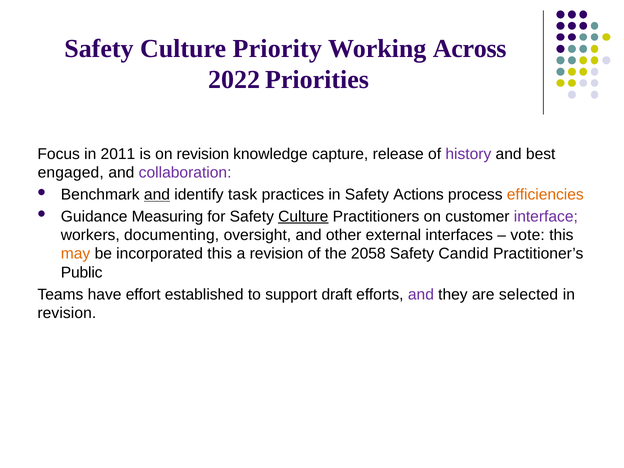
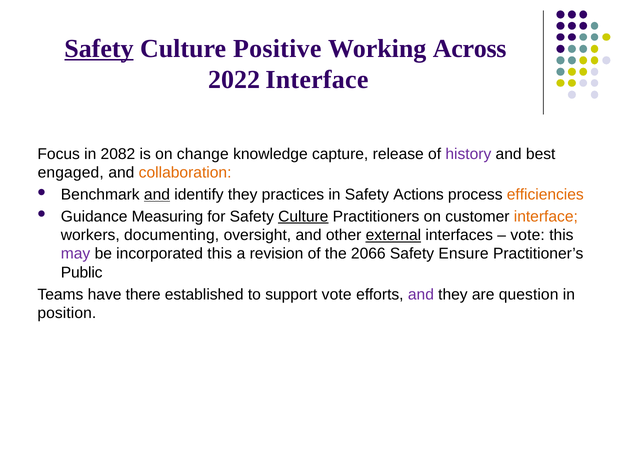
Safety at (99, 49) underline: none -> present
Priority: Priority -> Positive
2022 Priorities: Priorities -> Interface
2011: 2011 -> 2082
on revision: revision -> change
collaboration colour: purple -> orange
identify task: task -> they
interface at (546, 216) colour: purple -> orange
external underline: none -> present
may colour: orange -> purple
2058: 2058 -> 2066
Candid: Candid -> Ensure
effort: effort -> there
support draft: draft -> vote
selected: selected -> question
revision at (67, 313): revision -> position
